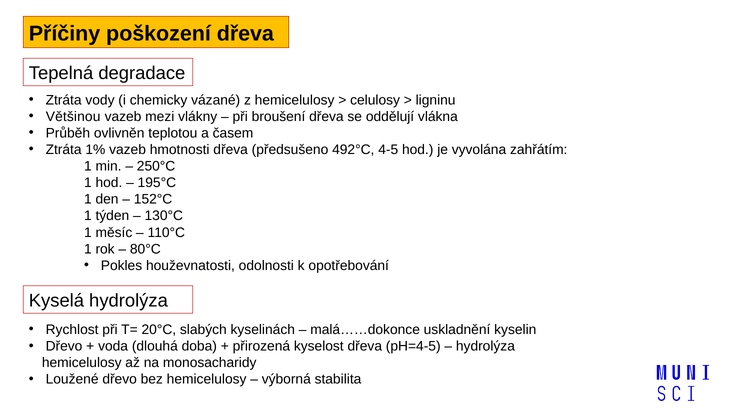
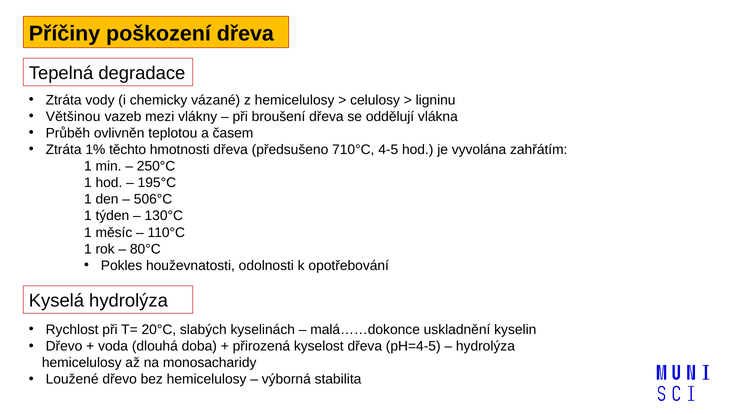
1% vazeb: vazeb -> těchto
492°C: 492°C -> 710°C
152°C: 152°C -> 506°C
